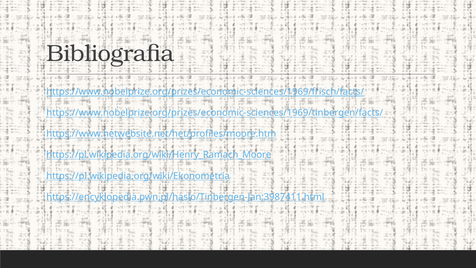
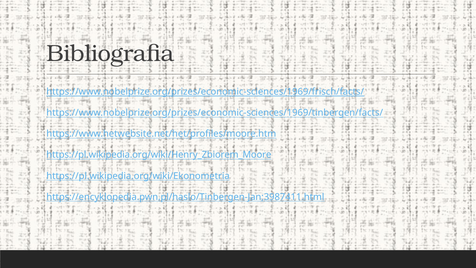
https://pl.wikipedia.org/wiki/Henry_Ramach_Moore: https://pl.wikipedia.org/wiki/Henry_Ramach_Moore -> https://pl.wikipedia.org/wiki/Henry_Zbiorem_Moore
